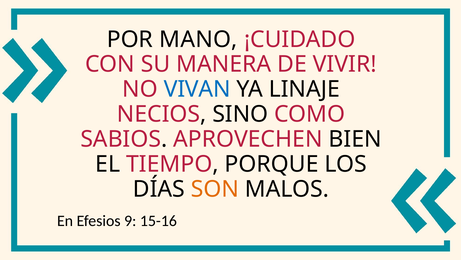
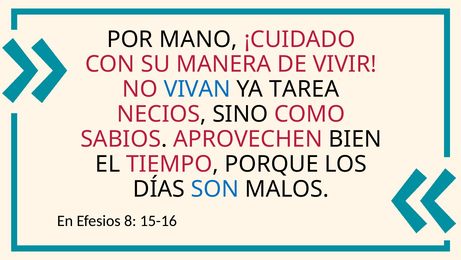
LINAJE: LINAJE -> TAREA
SON colour: orange -> blue
9: 9 -> 8
